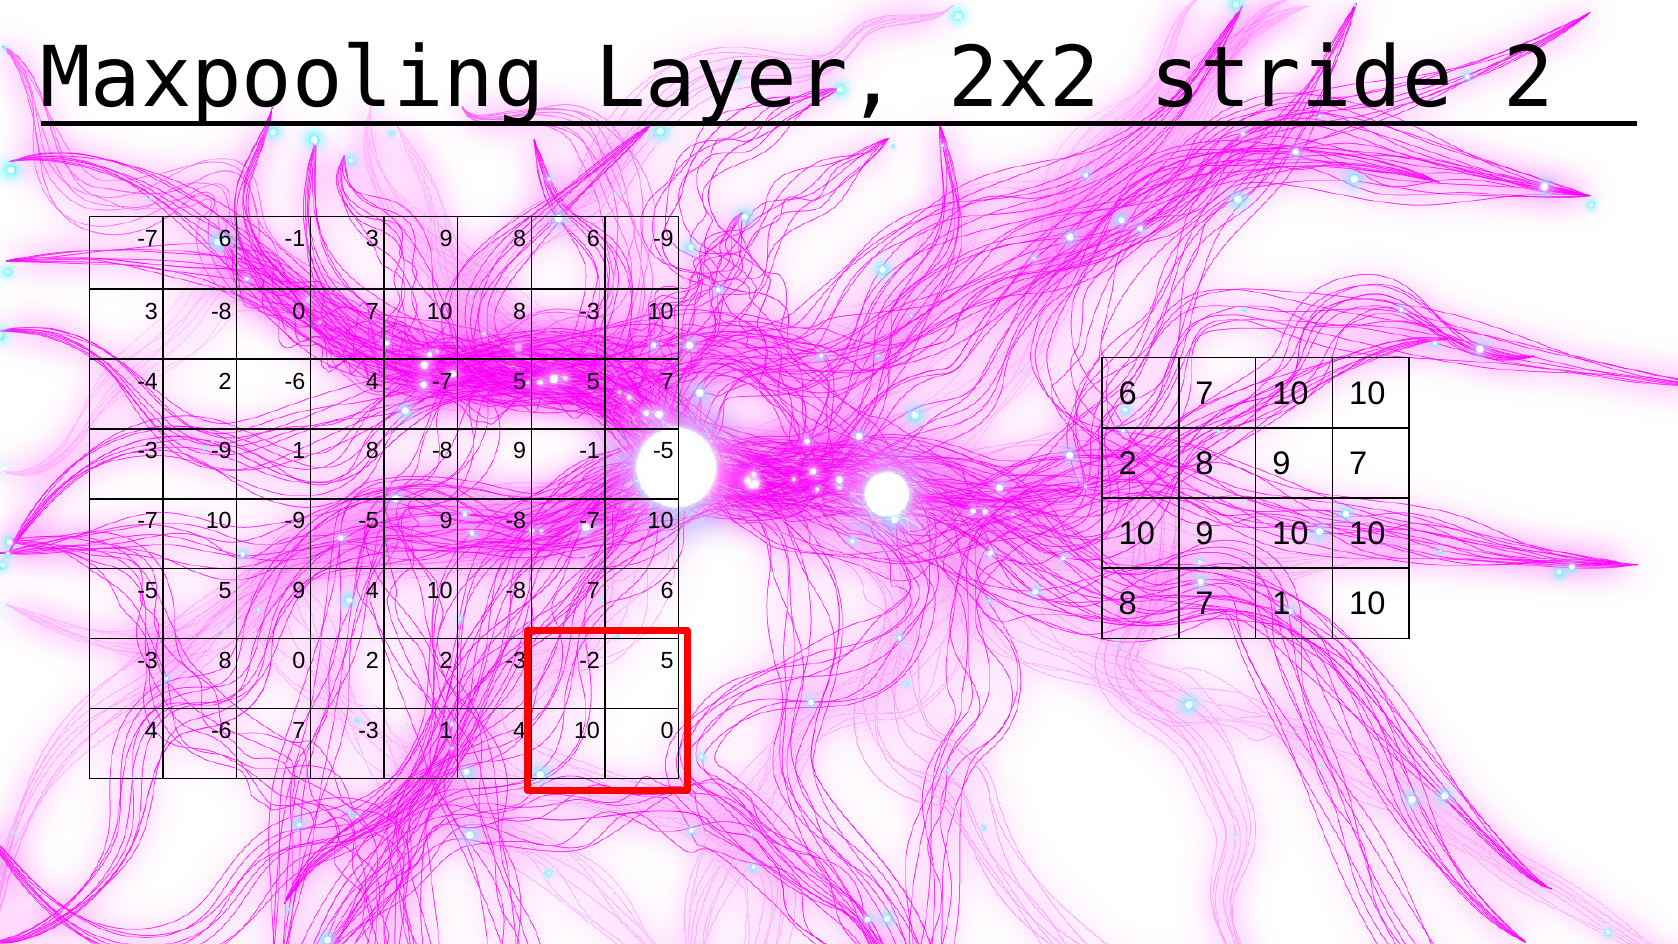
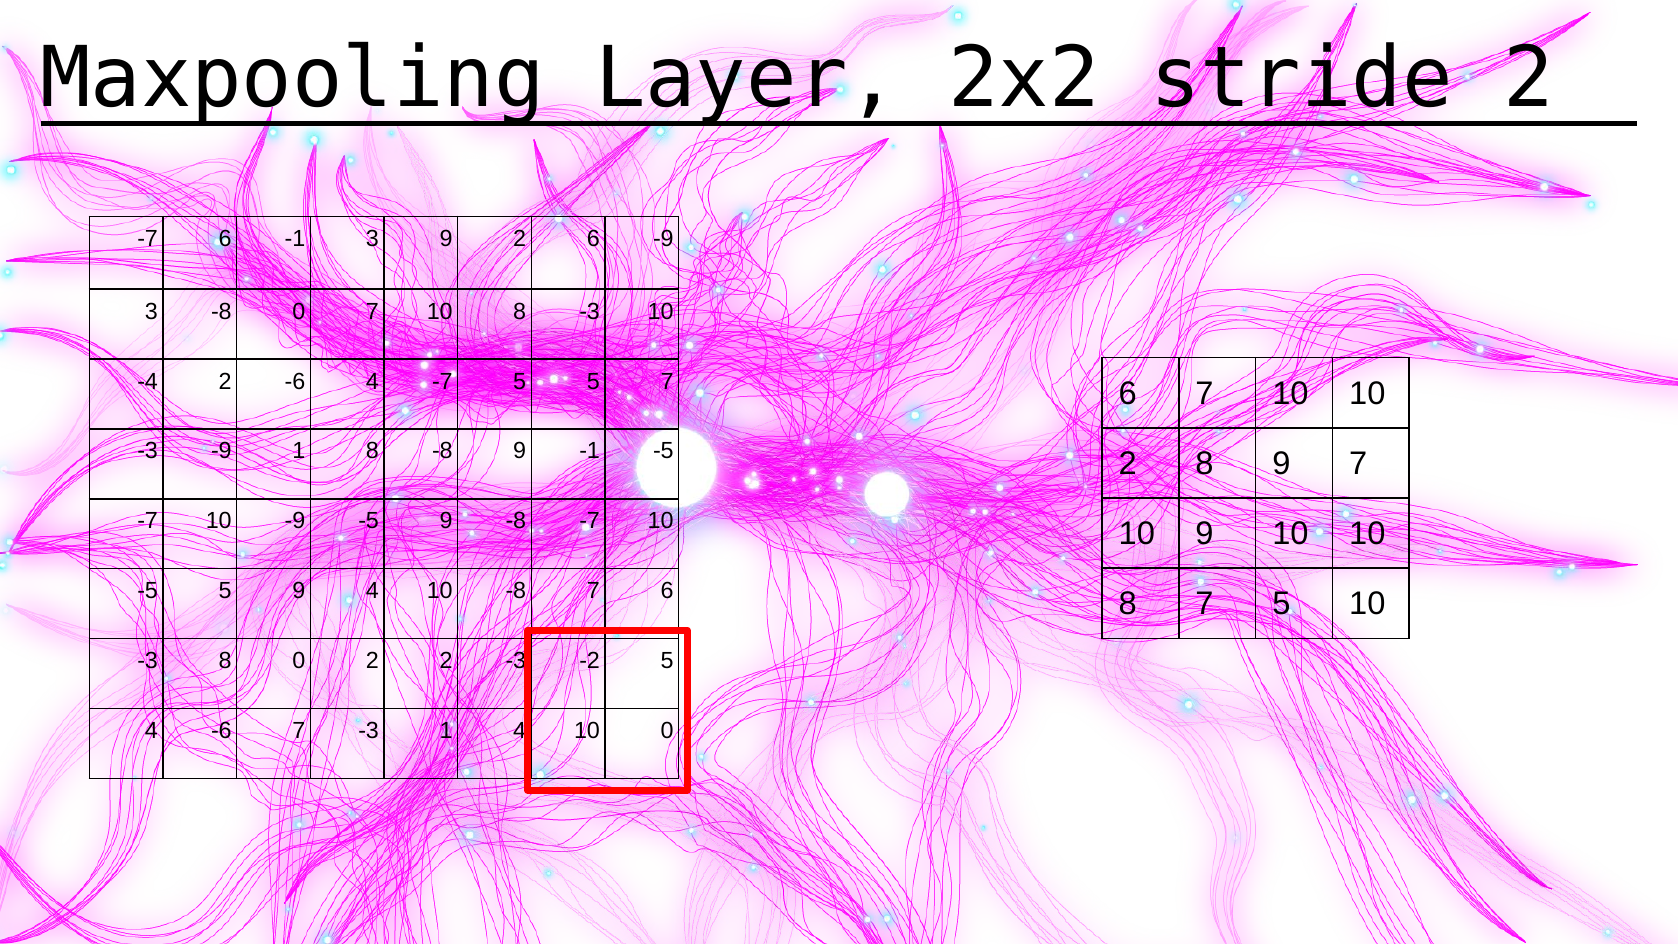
9 8: 8 -> 2
7 1: 1 -> 5
